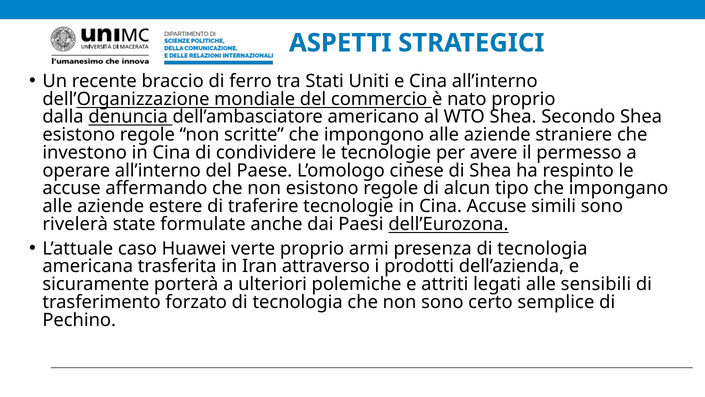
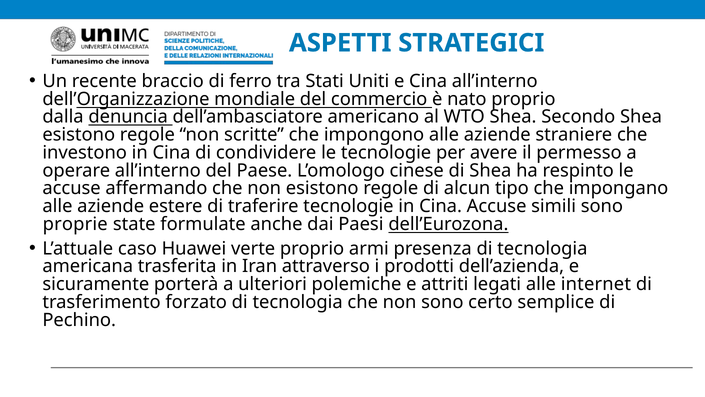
rivelerà: rivelerà -> proprie
sensibili: sensibili -> internet
